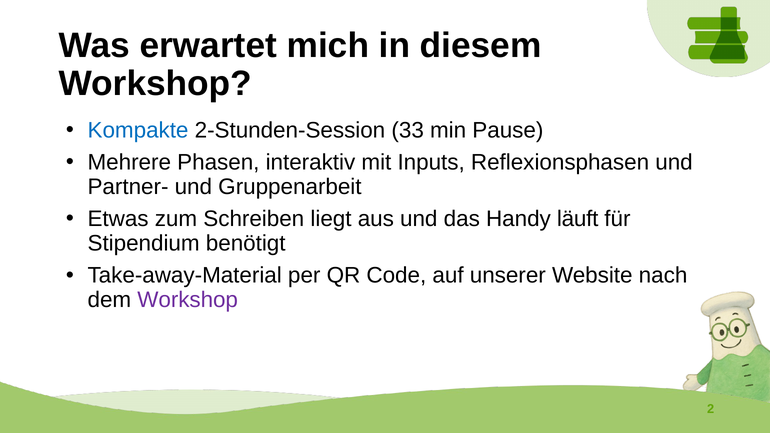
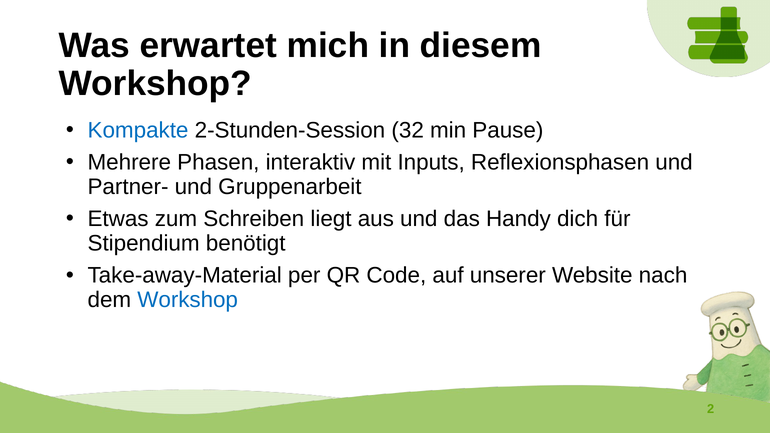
33: 33 -> 32
läuft: läuft -> dich
Workshop at (188, 300) colour: purple -> blue
